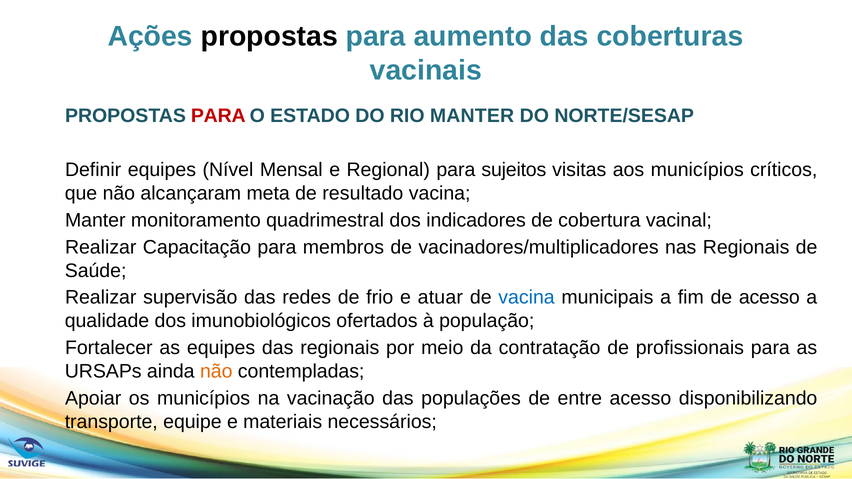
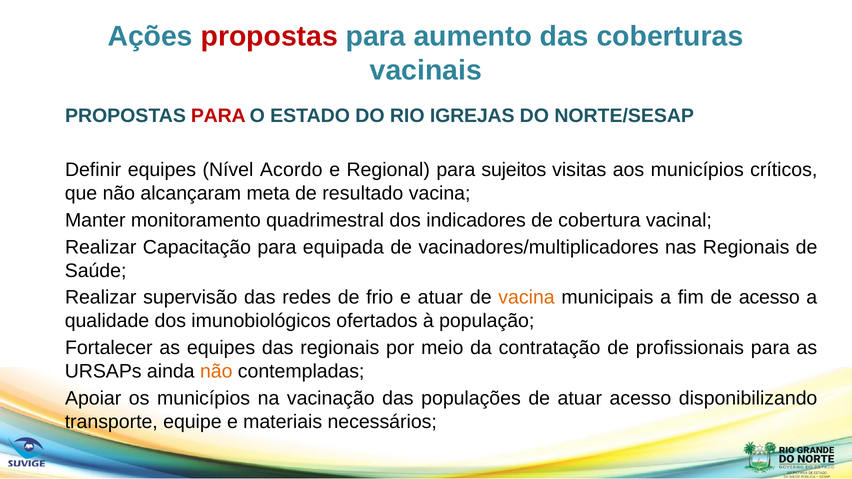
propostas colour: black -> red
MANTER: MANTER -> IGREJAS
Mensal: Mensal -> Acordo
membros: membros -> equipada
vacina at (527, 298) colour: blue -> orange
de entre: entre -> atuar
